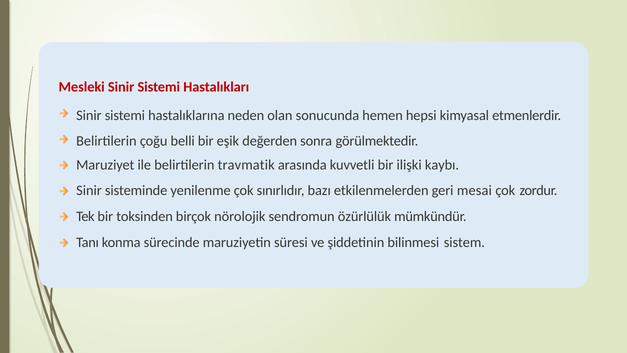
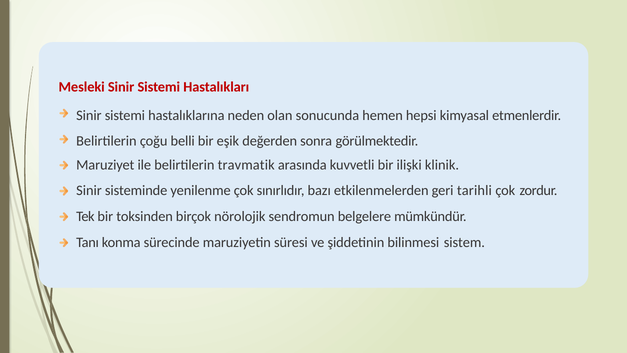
kaybı: kaybı -> klinik
mesai: mesai -> tarihli
özürlülük: özürlülük -> belgelere
